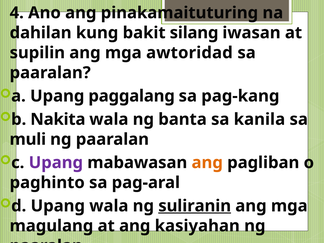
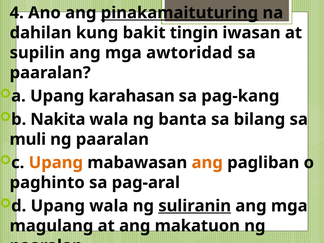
pinakamaituturing underline: none -> present
silang: silang -> tingin
paggalang: paggalang -> karahasan
kanila: kanila -> bilang
Upang at (56, 163) colour: purple -> orange
kasiyahan: kasiyahan -> makatuon
